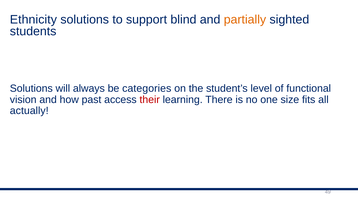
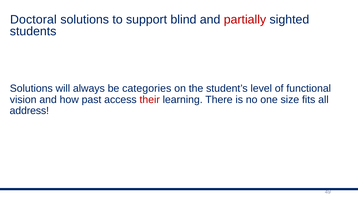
Ethnicity: Ethnicity -> Doctoral
partially colour: orange -> red
actually: actually -> address
